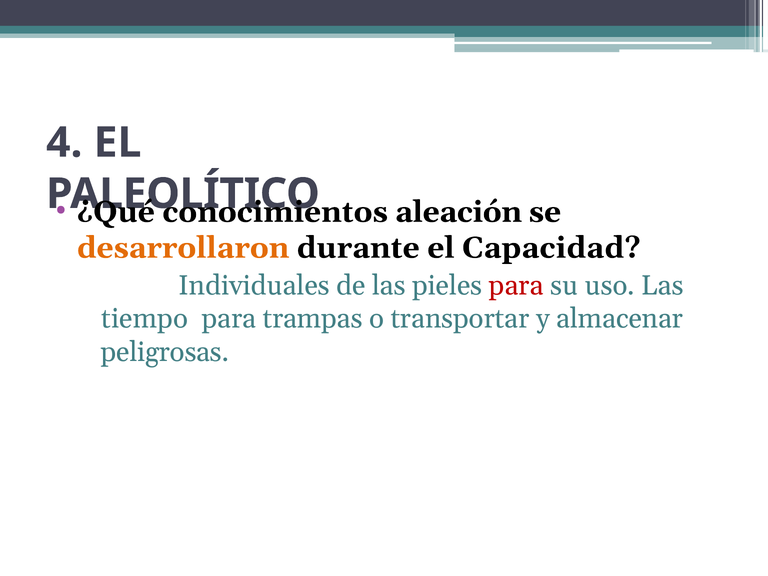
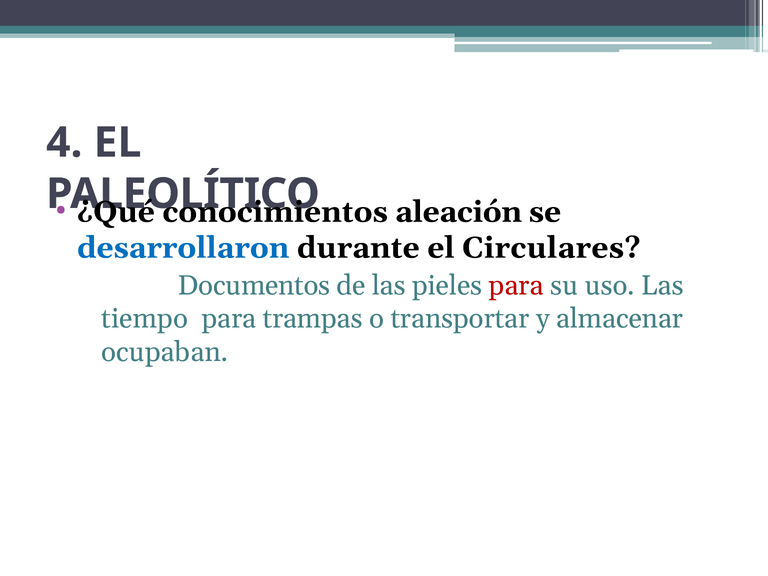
desarrollaron colour: orange -> blue
Capacidad: Capacidad -> Circulares
Individuales: Individuales -> Documentos
peligrosas: peligrosas -> ocupaban
